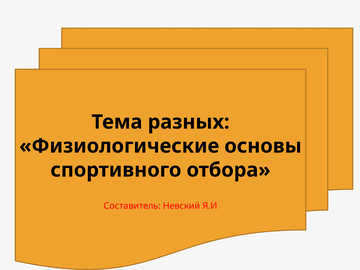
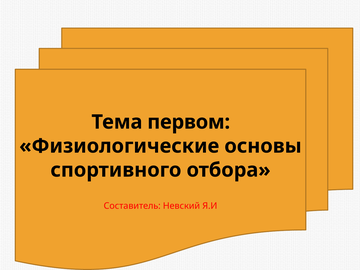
разных: разных -> первом
